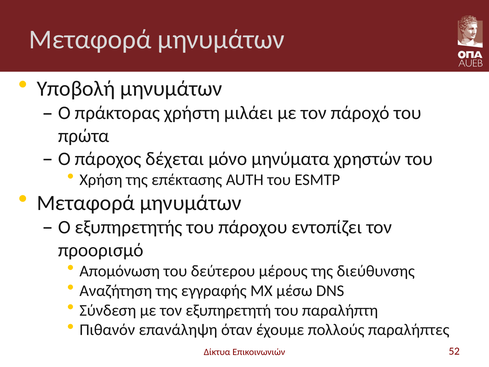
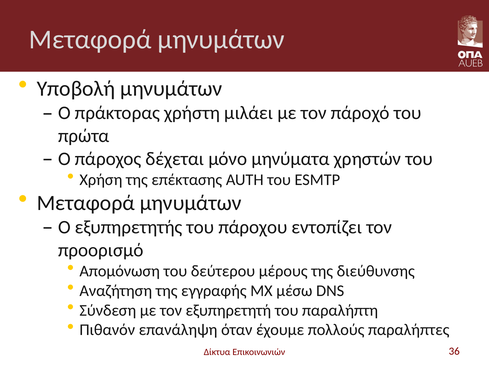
52: 52 -> 36
